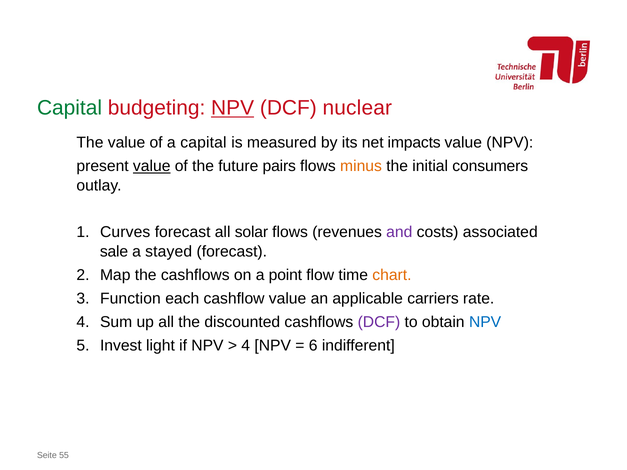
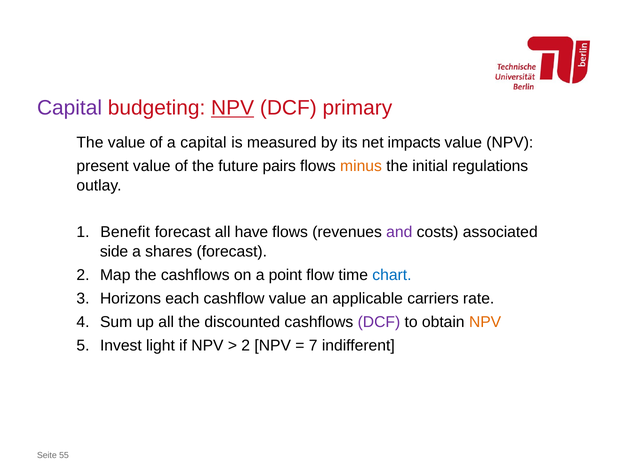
Capital at (70, 108) colour: green -> purple
nuclear: nuclear -> primary
value at (152, 166) underline: present -> none
consumers: consumers -> regulations
Curves: Curves -> Benefit
solar: solar -> have
sale: sale -> side
stayed: stayed -> shares
chart colour: orange -> blue
Function: Function -> Horizons
NPV at (485, 322) colour: blue -> orange
4 at (246, 346): 4 -> 2
6: 6 -> 7
